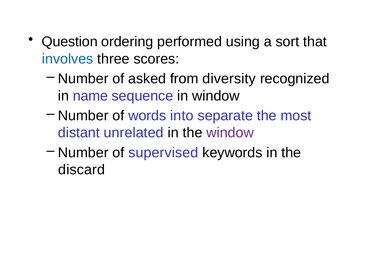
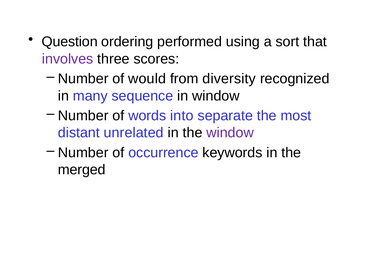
involves colour: blue -> purple
asked: asked -> would
name: name -> many
supervised: supervised -> occurrence
discard: discard -> merged
